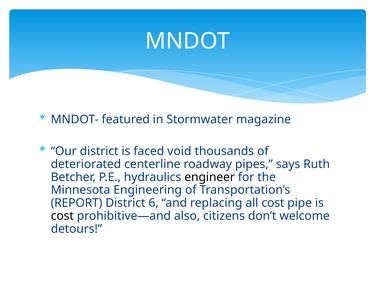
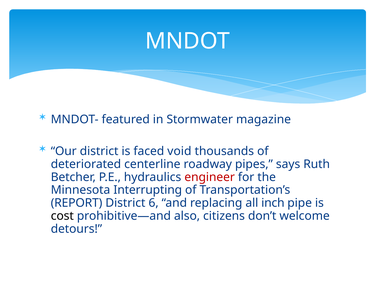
engineer colour: black -> red
Engineering: Engineering -> Interrupting
all cost: cost -> inch
